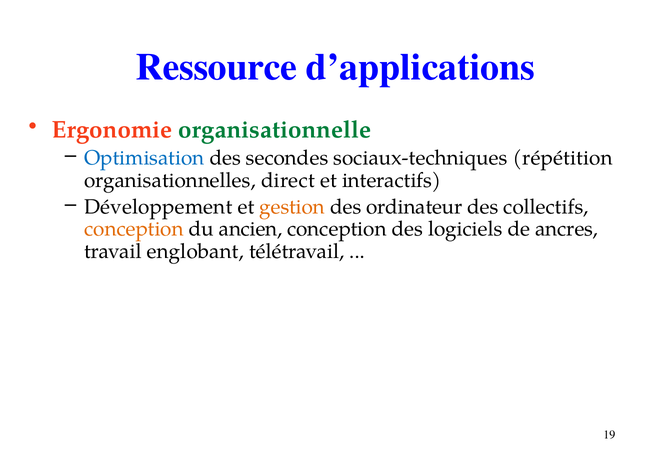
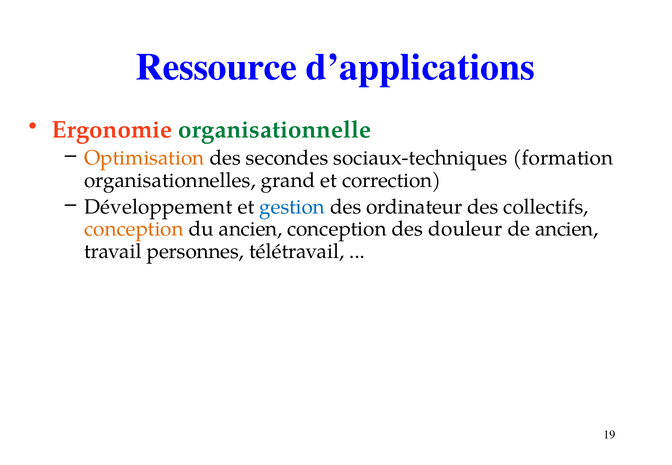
Optimisation colour: blue -> orange
répétition: répétition -> formation
direct: direct -> grand
interactifs: interactifs -> correction
gestion colour: orange -> blue
logiciels: logiciels -> douleur
de ancres: ancres -> ancien
englobant: englobant -> personnes
